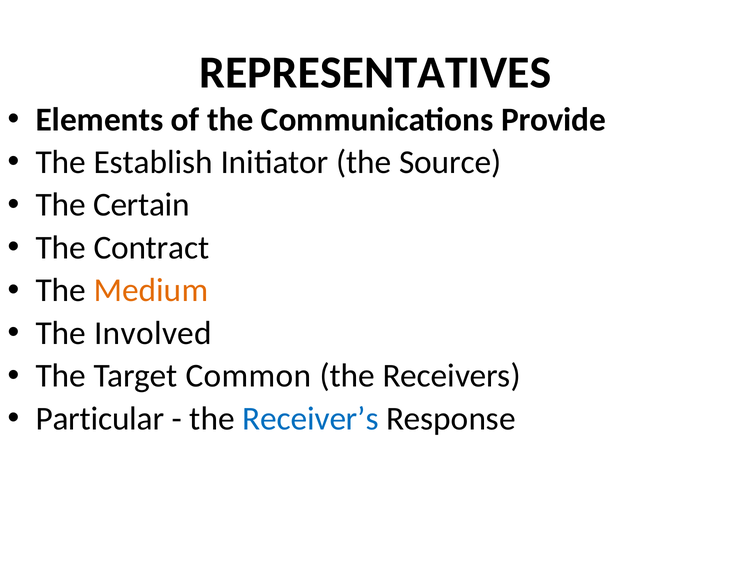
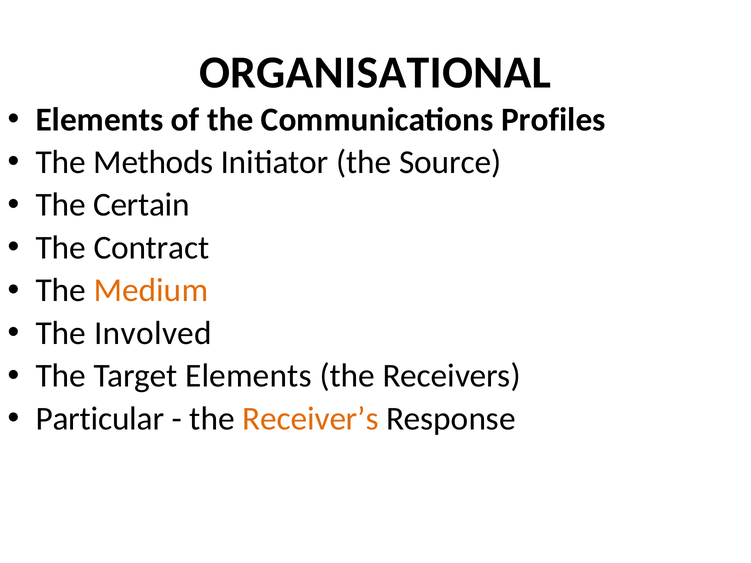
REPRESENTATIVES: REPRESENTATIVES -> ORGANISATIONAL
Provide: Provide -> Profiles
Establish: Establish -> Methods
Target Common: Common -> Elements
Receiver’s colour: blue -> orange
